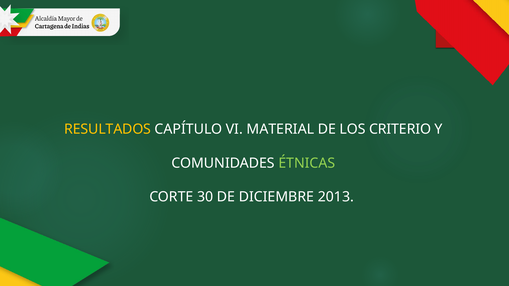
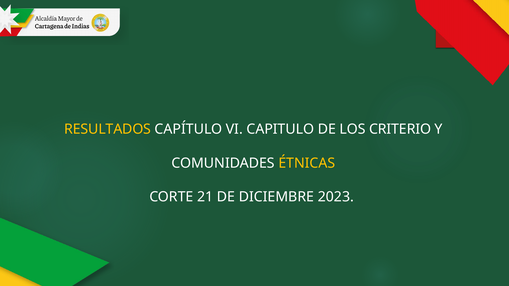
MATERIAL: MATERIAL -> CAPITULO
ÉTNICAS colour: light green -> yellow
30: 30 -> 21
2013: 2013 -> 2023
